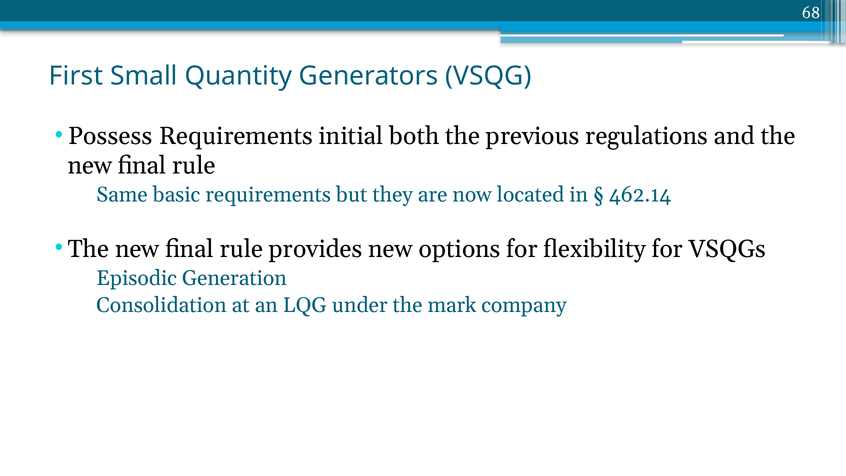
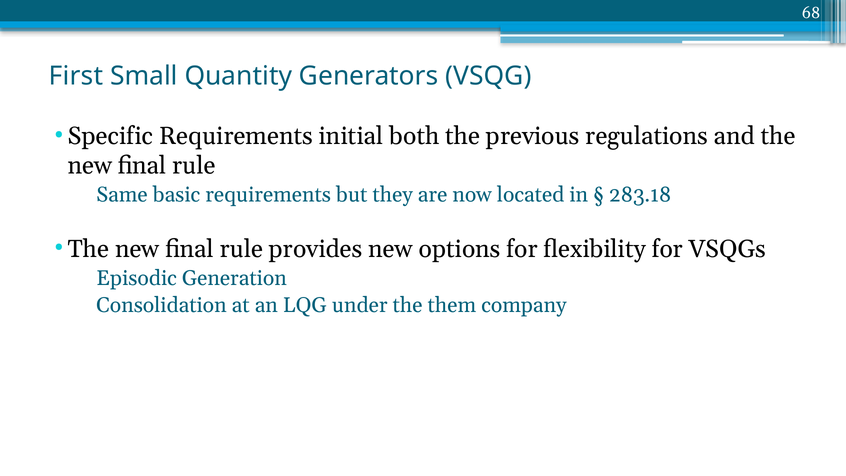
Possess: Possess -> Specific
462.14: 462.14 -> 283.18
mark: mark -> them
